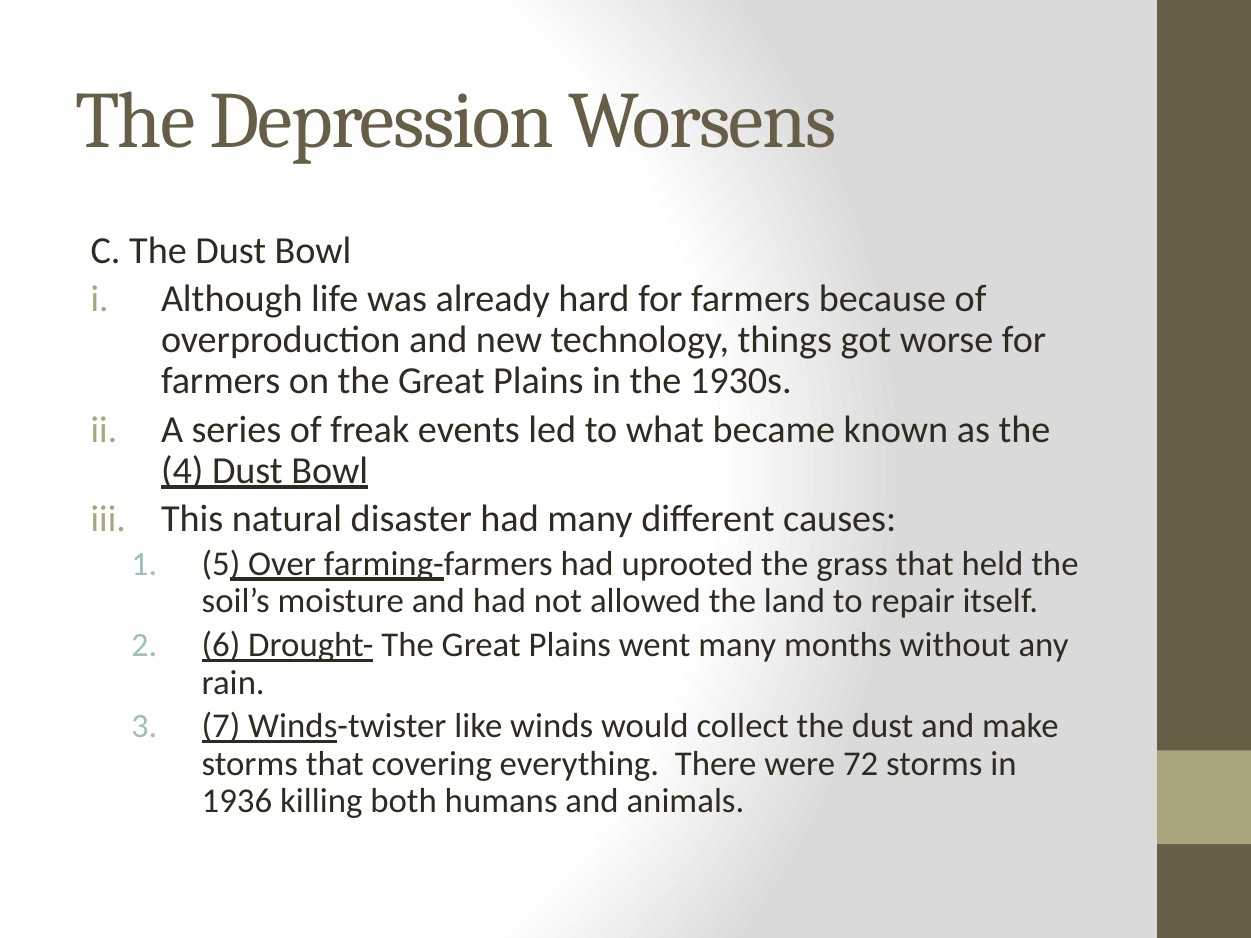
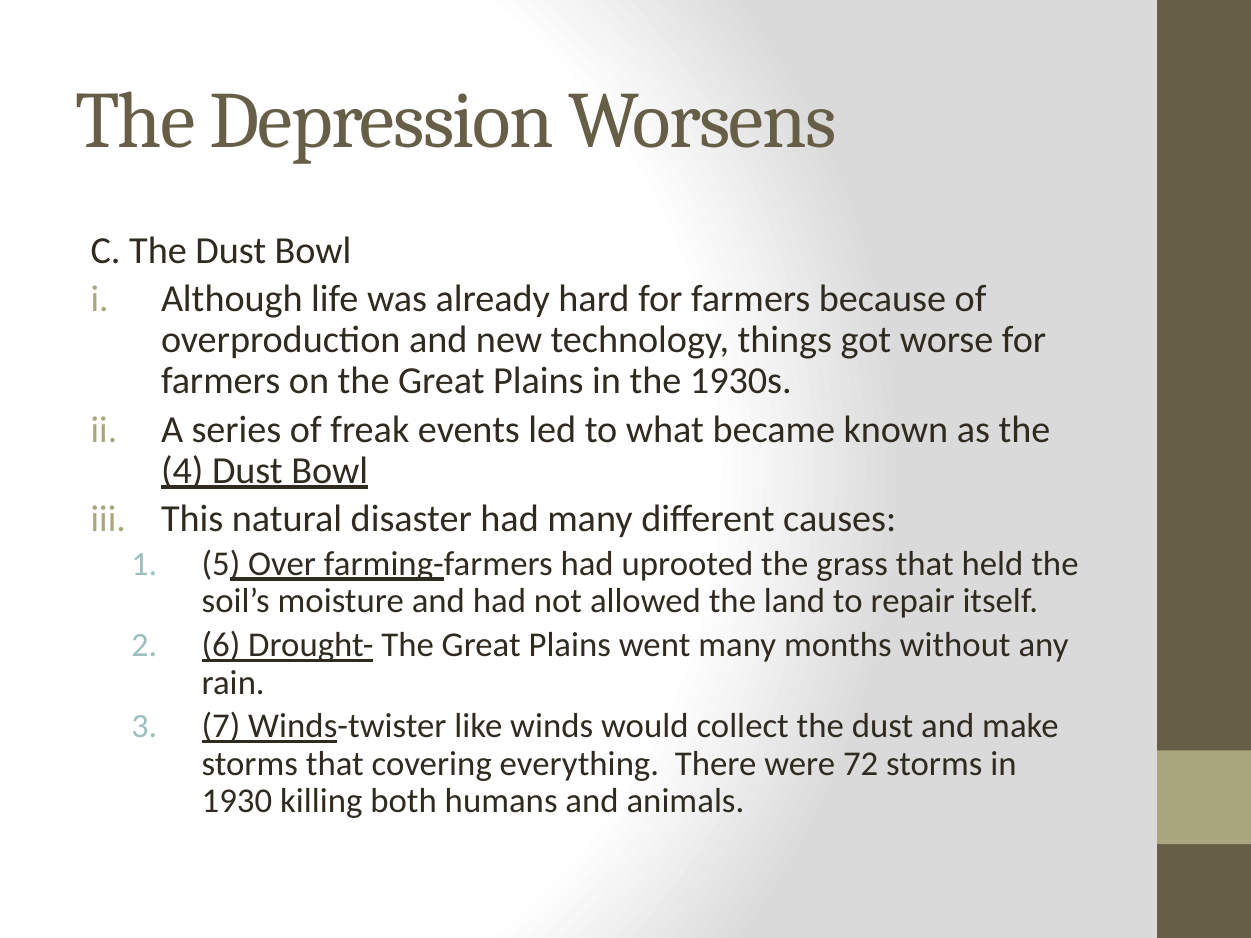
1936: 1936 -> 1930
